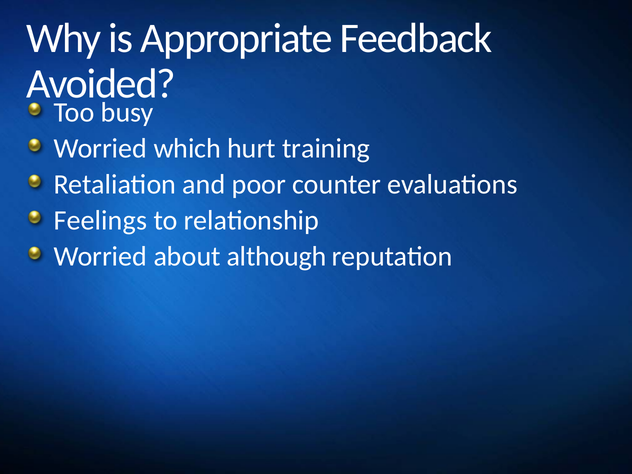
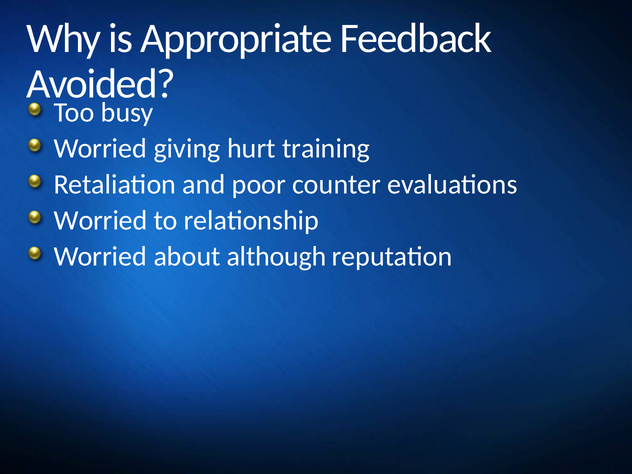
which: which -> giving
Feelings at (100, 221): Feelings -> Worried
